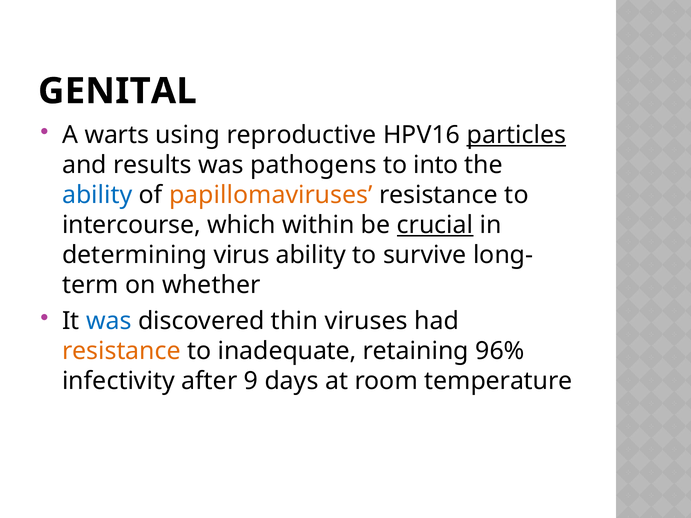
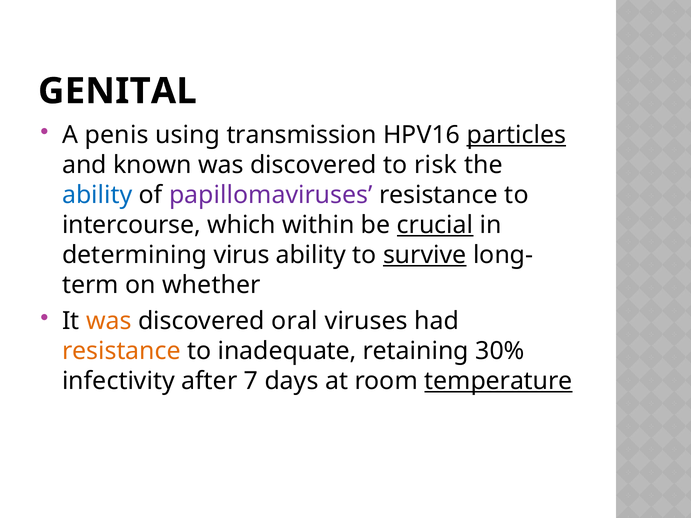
warts: warts -> penis
reproductive: reproductive -> transmission
results: results -> known
pathogens at (313, 165): pathogens -> discovered
into: into -> risk
papillomaviruses colour: orange -> purple
survive underline: none -> present
was at (109, 321) colour: blue -> orange
thin: thin -> oral
96%: 96% -> 30%
9: 9 -> 7
temperature underline: none -> present
